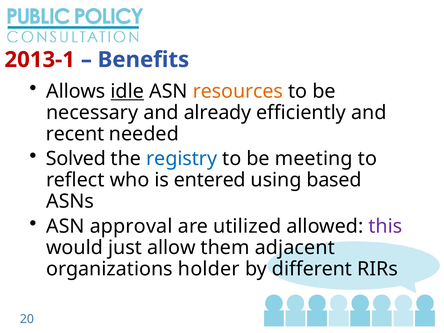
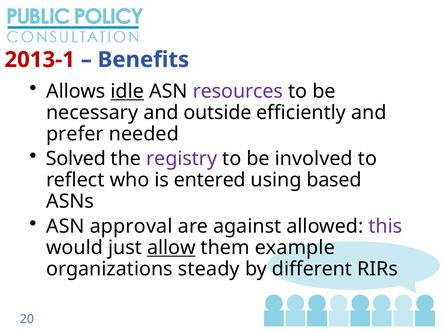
resources colour: orange -> purple
already: already -> outside
recent: recent -> prefer
registry colour: blue -> purple
meeting: meeting -> involved
utilized: utilized -> against
allow underline: none -> present
adjacent: adjacent -> example
holder: holder -> steady
